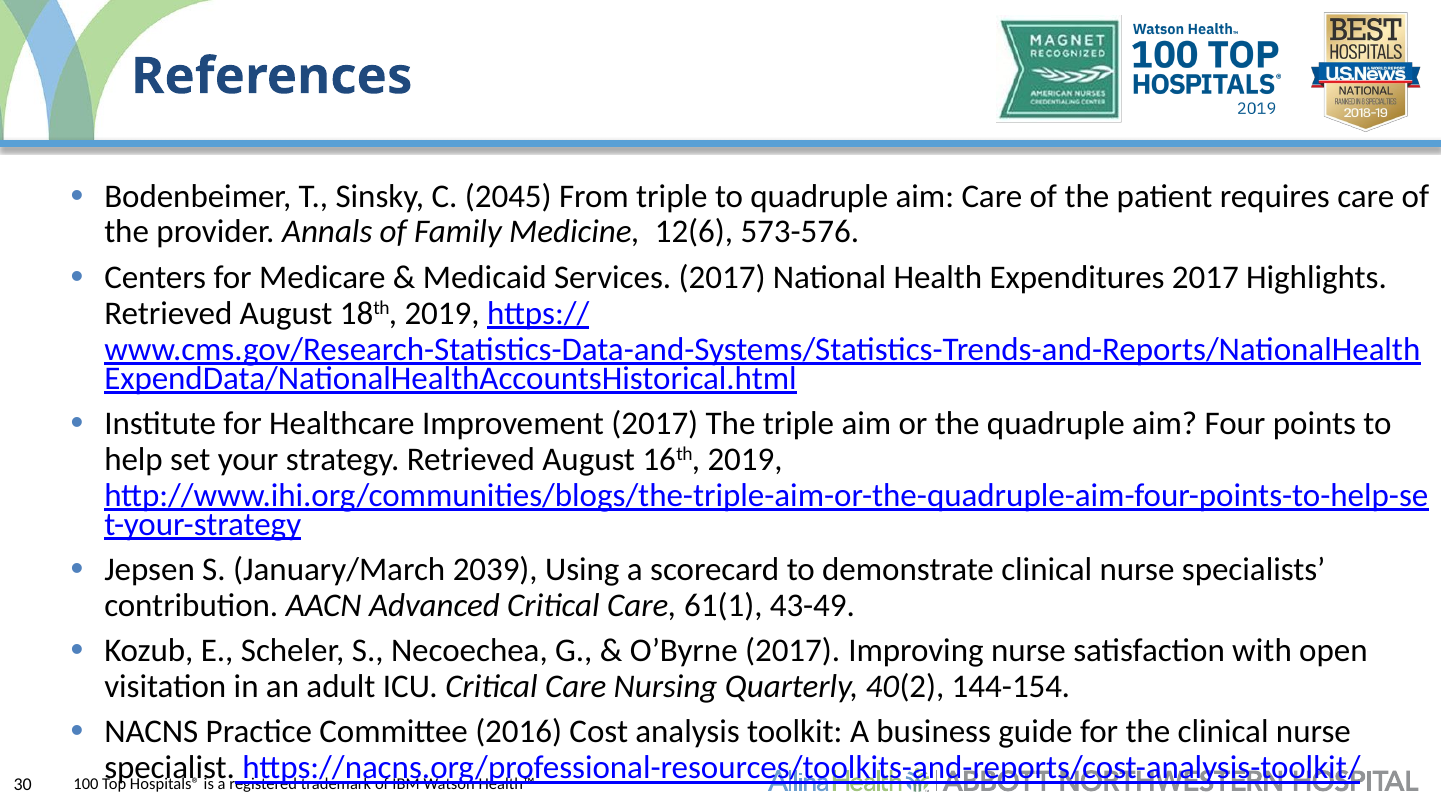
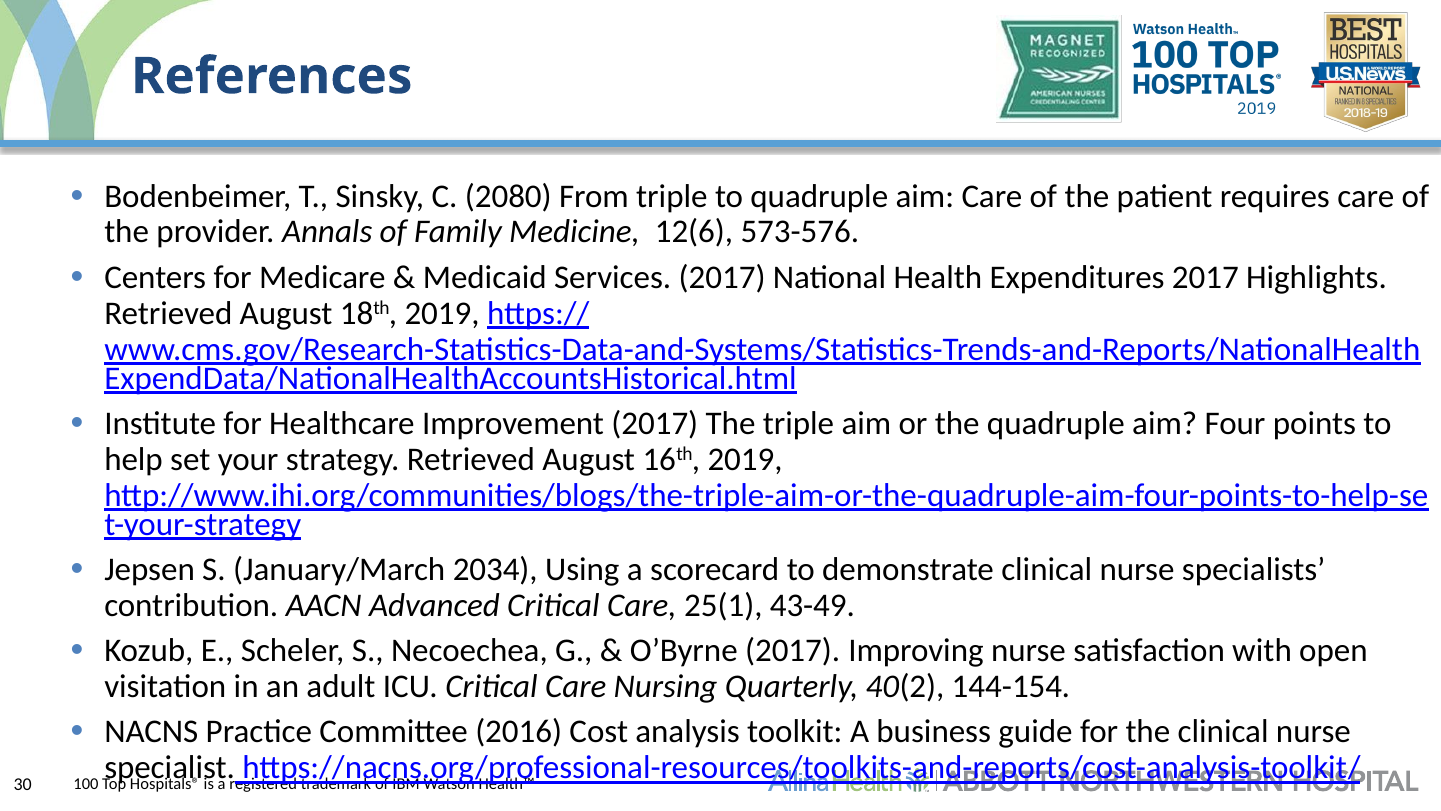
2045: 2045 -> 2080
2039: 2039 -> 2034
61(1: 61(1 -> 25(1
